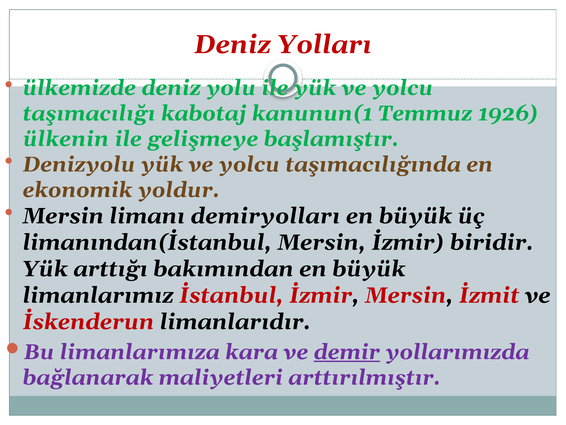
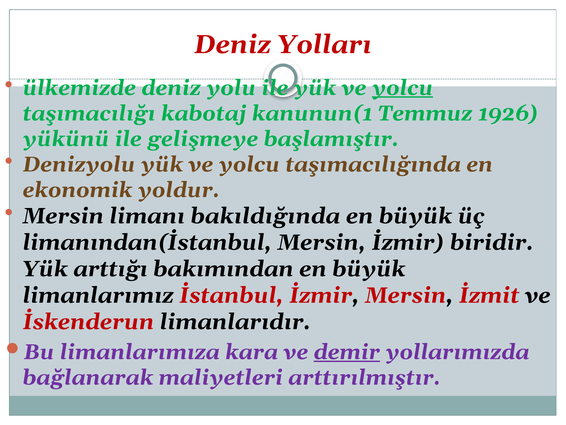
yolcu at (402, 88) underline: none -> present
ülkenin: ülkenin -> yükünü
demiryolları: demiryolları -> bakıldığında
